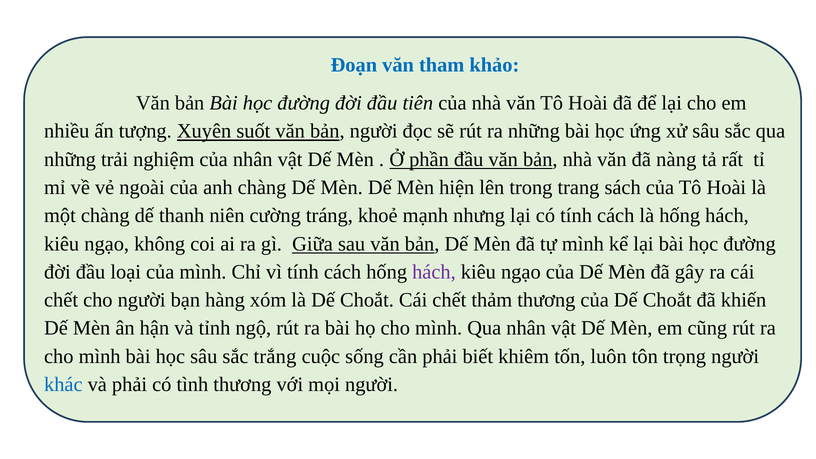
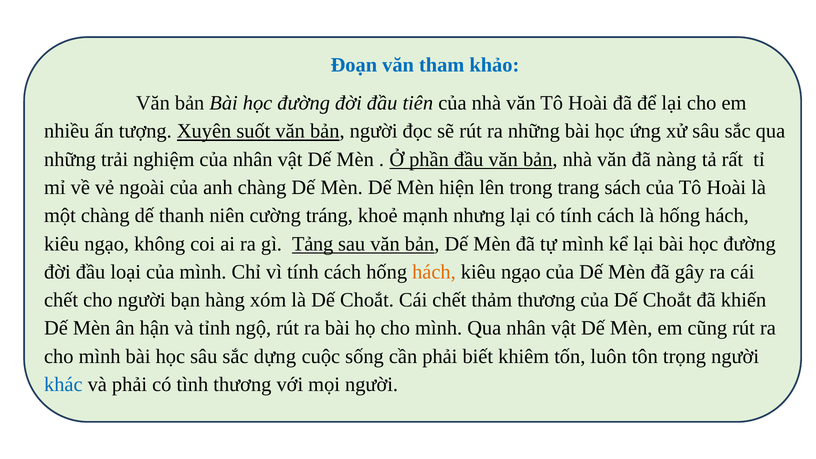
Giữa: Giữa -> Tảng
hách at (434, 272) colour: purple -> orange
trắng: trắng -> dựng
